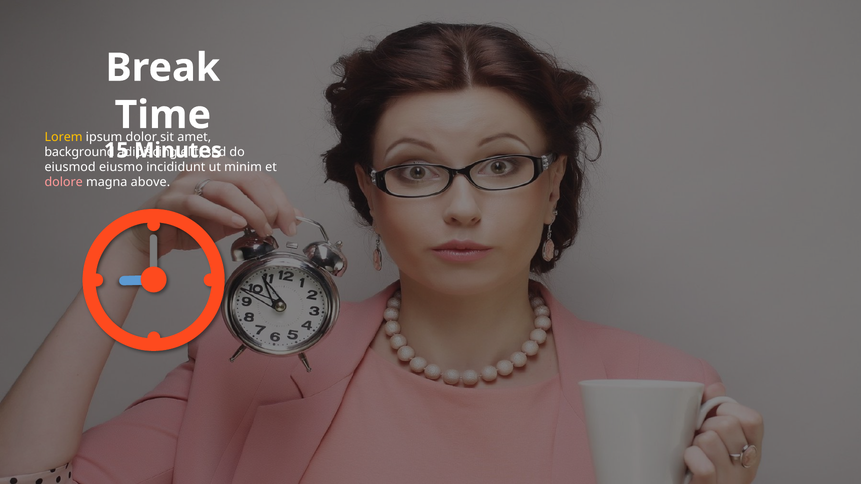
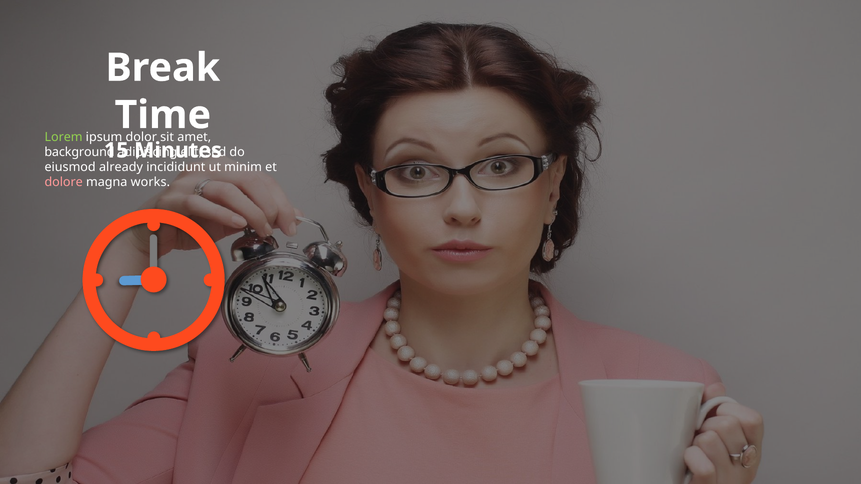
Lorem colour: yellow -> light green
eiusmo: eiusmo -> already
above: above -> works
